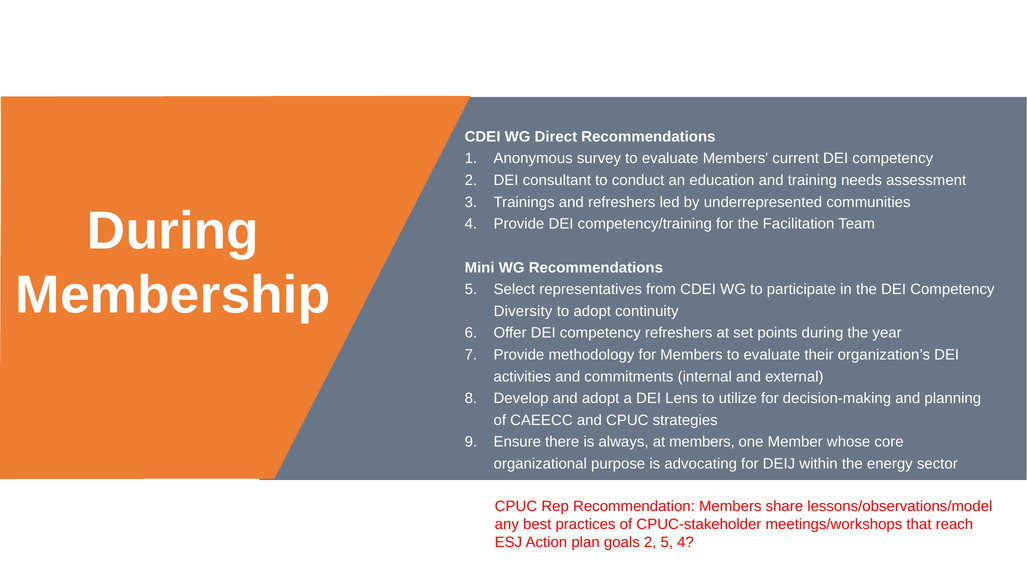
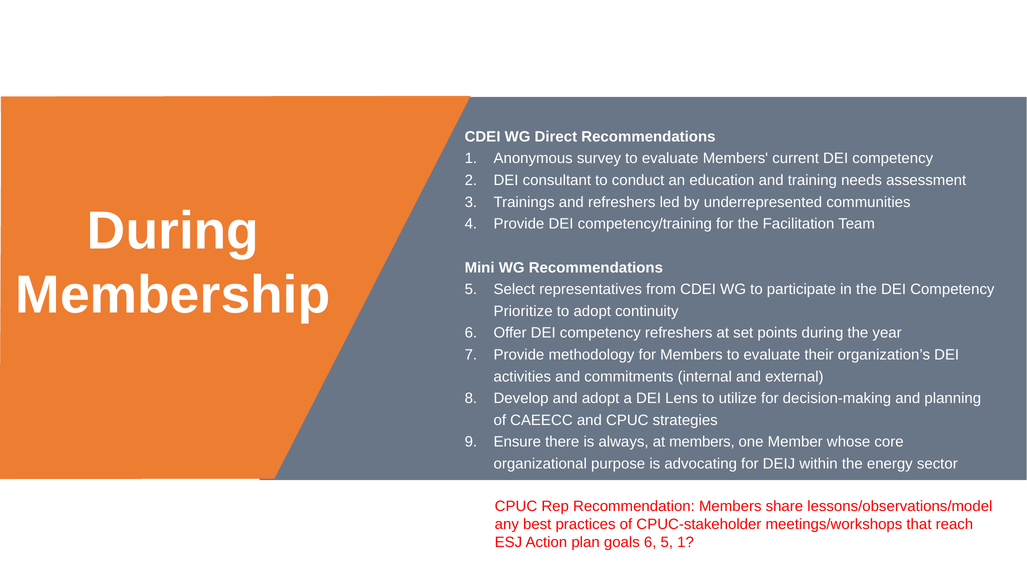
Diversity: Diversity -> Prioritize
goals 2: 2 -> 6
5 4: 4 -> 1
